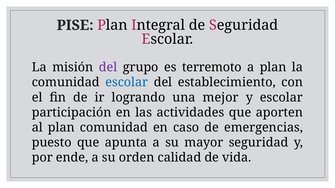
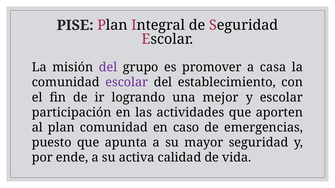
terremoto: terremoto -> promover
a plan: plan -> casa
escolar at (127, 83) colour: blue -> purple
orden: orden -> activa
